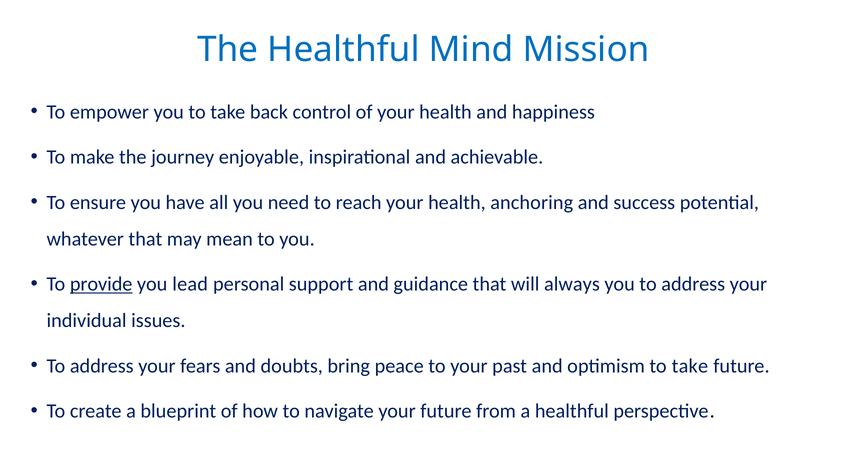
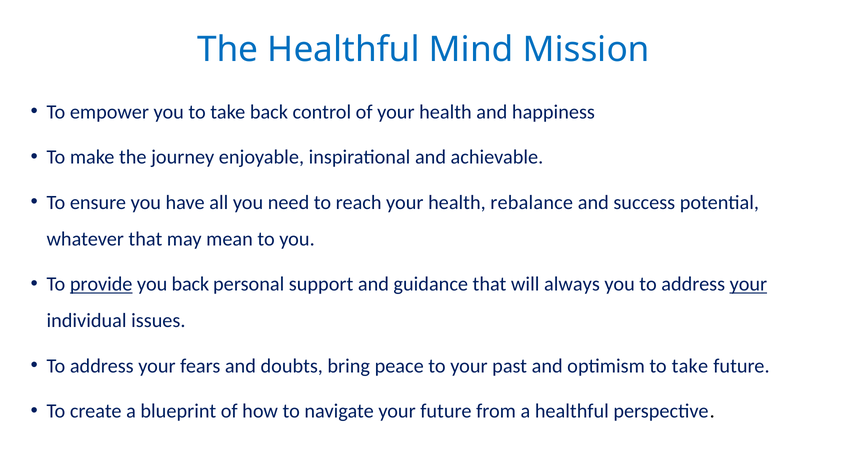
anchoring: anchoring -> rebalance
you lead: lead -> back
your at (748, 284) underline: none -> present
